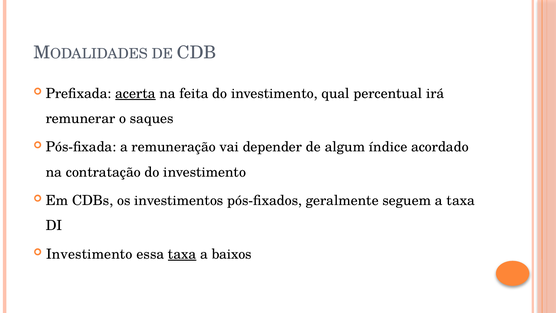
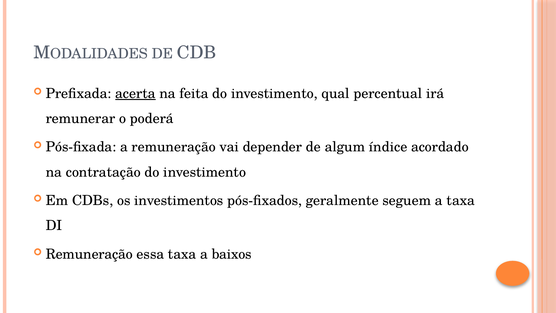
saques: saques -> poderá
Investimento at (89, 254): Investimento -> Remuneração
taxa at (182, 254) underline: present -> none
